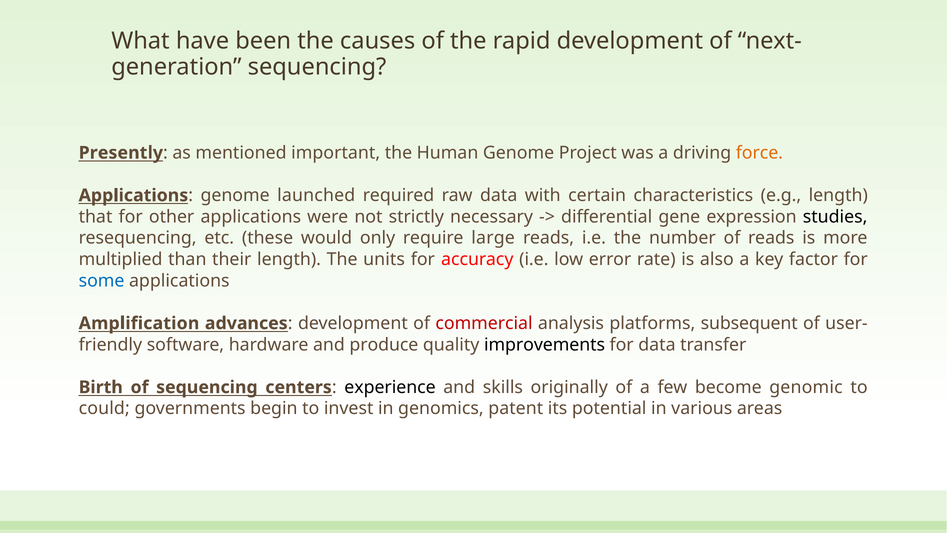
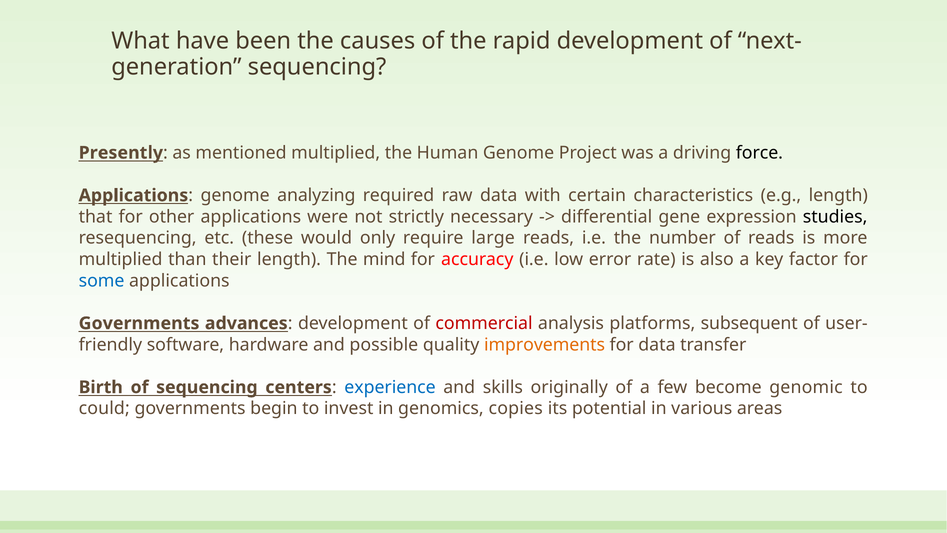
mentioned important: important -> multiplied
force colour: orange -> black
launched: launched -> analyzing
units: units -> mind
Amplification at (139, 323): Amplification -> Governments
produce: produce -> possible
improvements colour: black -> orange
experience colour: black -> blue
patent: patent -> copies
